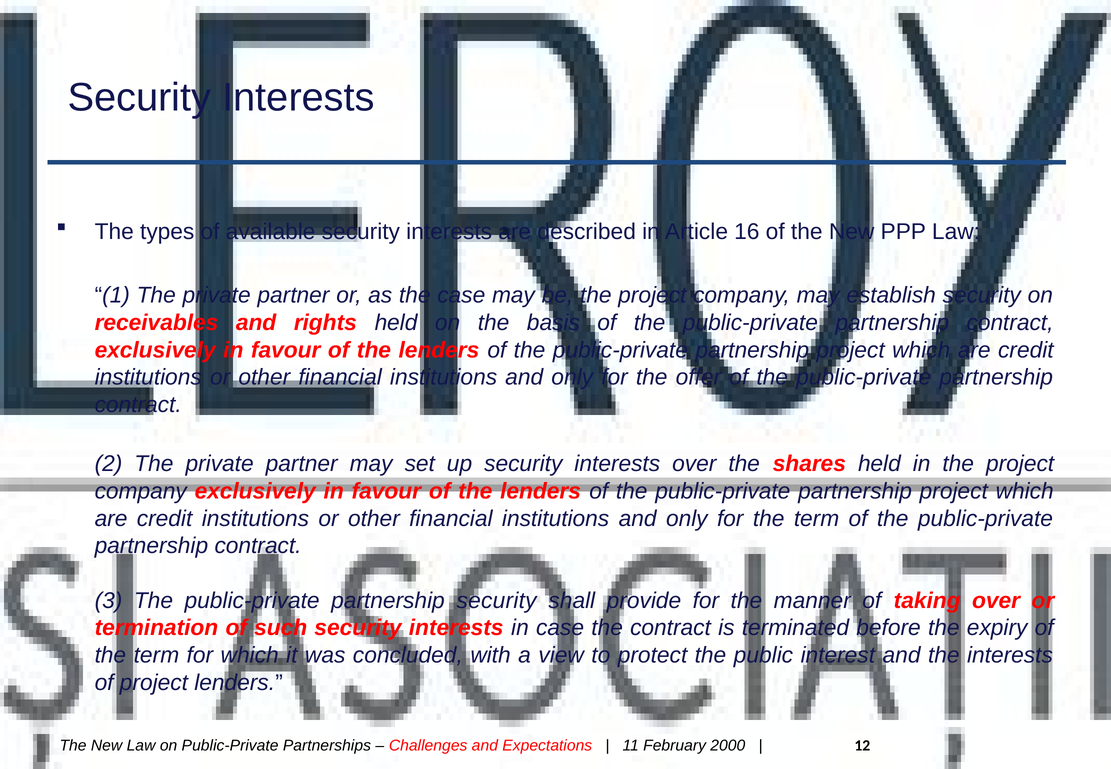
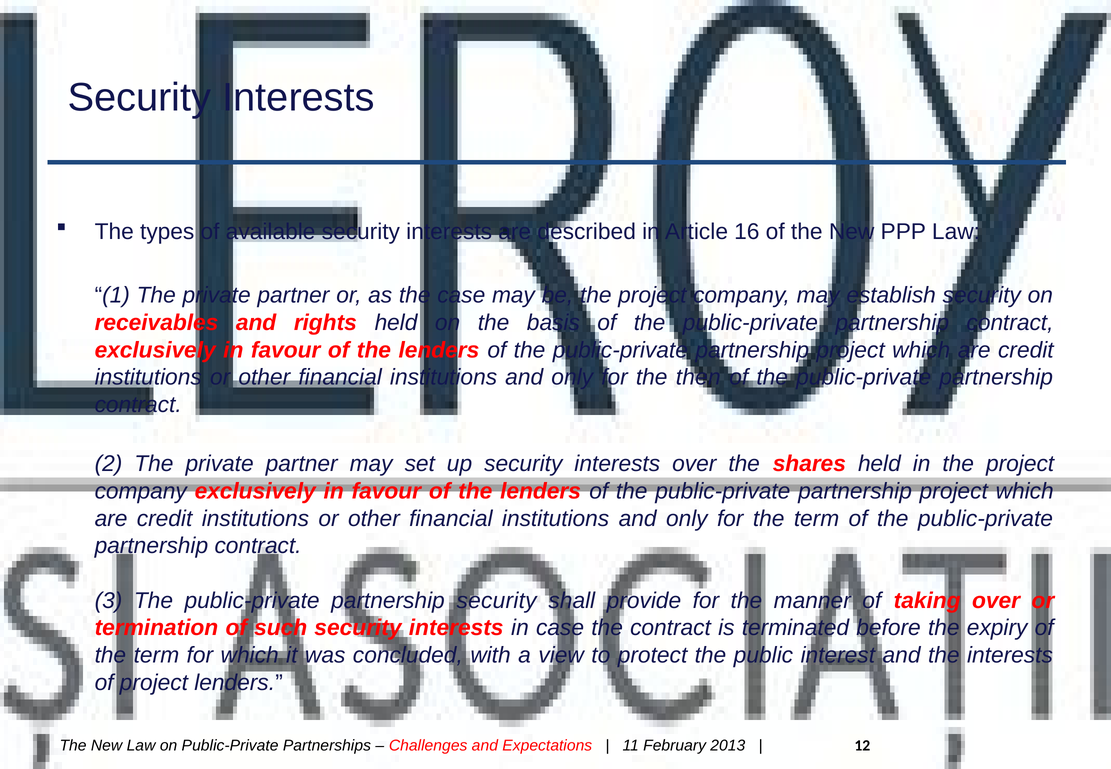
offer: offer -> then
2000: 2000 -> 2013
